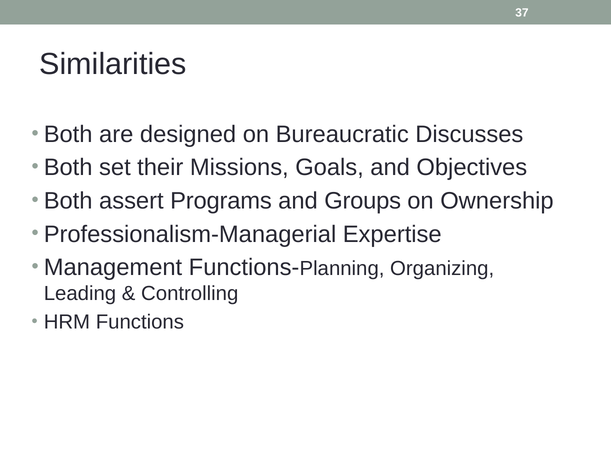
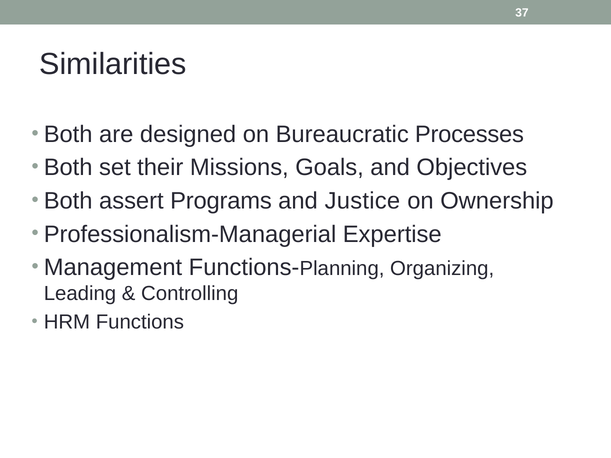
Discusses: Discusses -> Processes
Groups: Groups -> Justice
